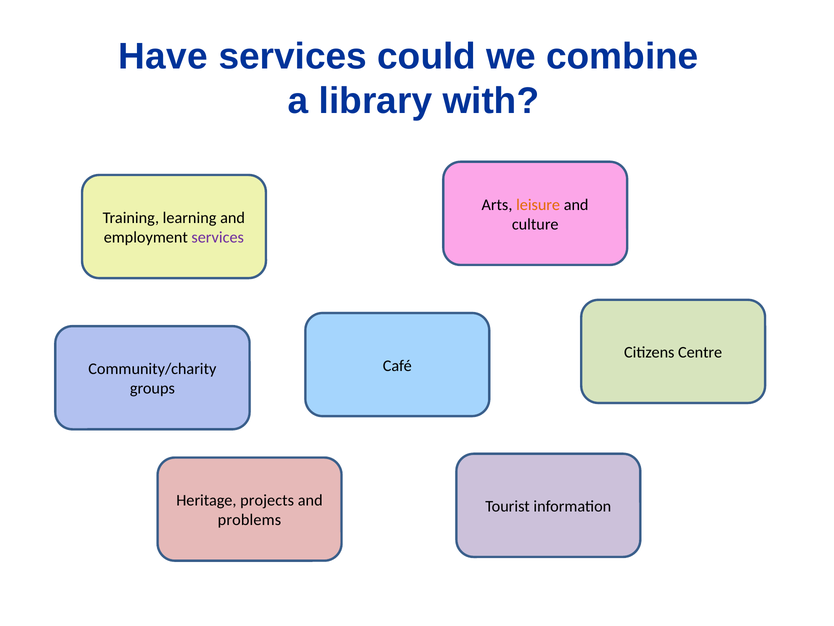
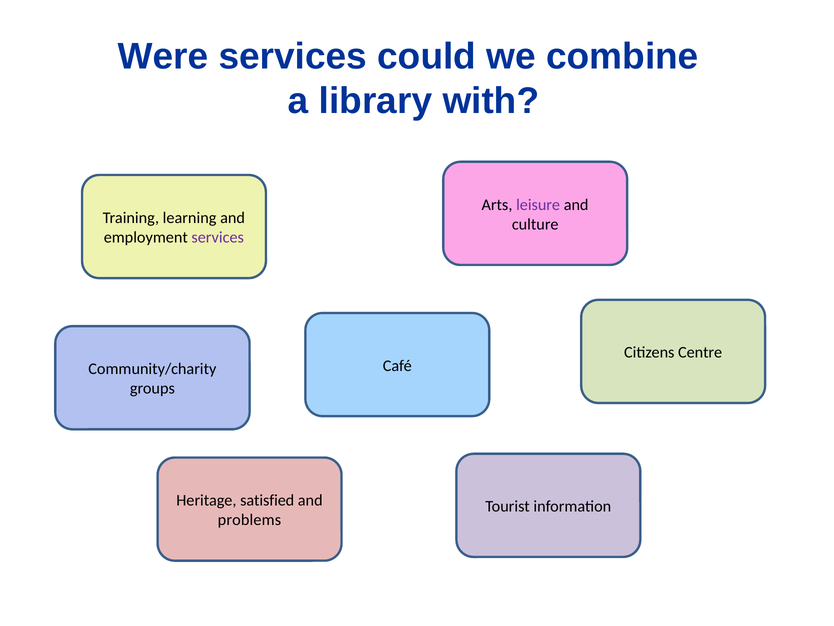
Have: Have -> Were
leisure colour: orange -> purple
projects: projects -> satisfied
